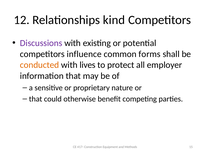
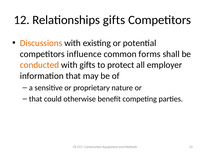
Relationships kind: kind -> gifts
Discussions colour: purple -> orange
with lives: lives -> gifts
